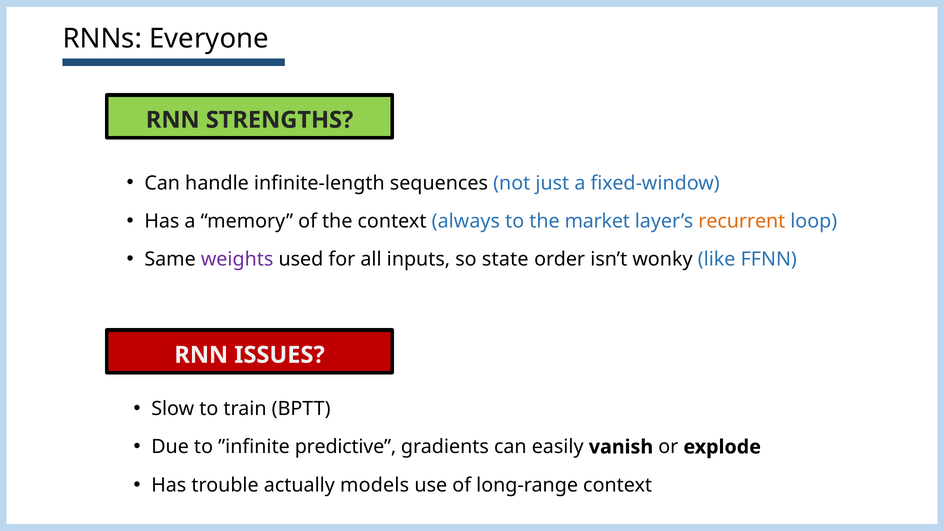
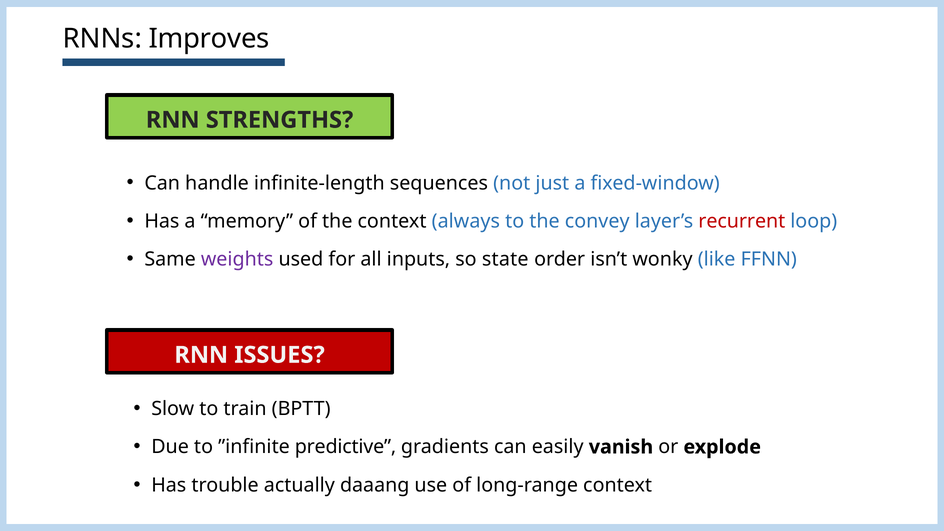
Everyone: Everyone -> Improves
market: market -> convey
recurrent colour: orange -> red
models: models -> daaang
